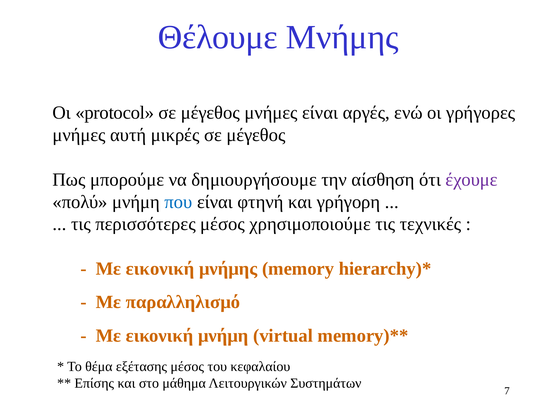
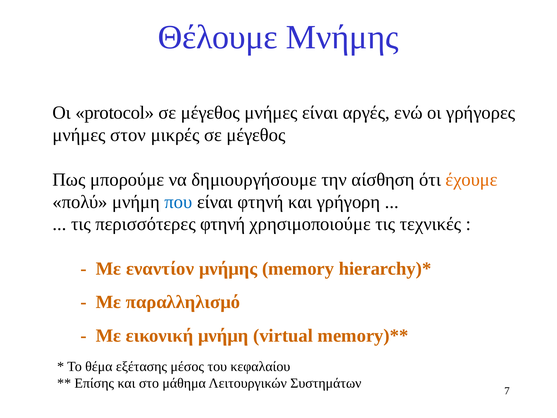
αυτή: αυτή -> στον
έχουμε colour: purple -> orange
περισσότερες μέσος: μέσος -> φτηνή
εικονική at (160, 269): εικονική -> εναντίον
